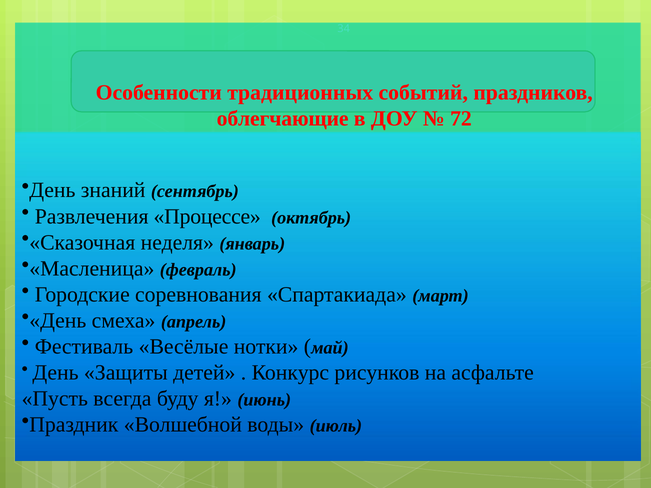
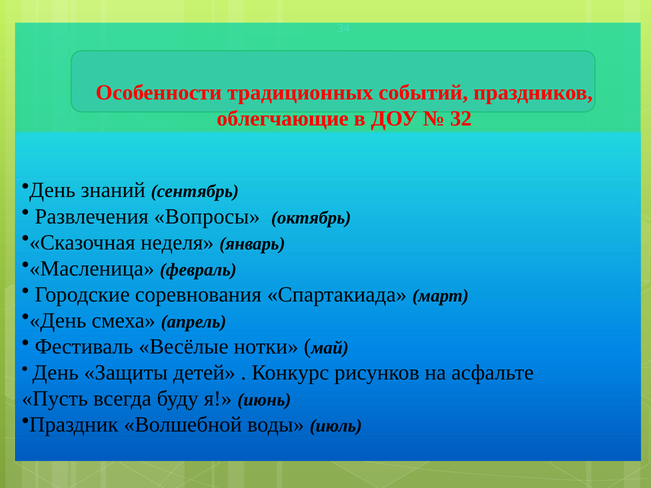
72: 72 -> 32
Процессе: Процессе -> Вопросы
